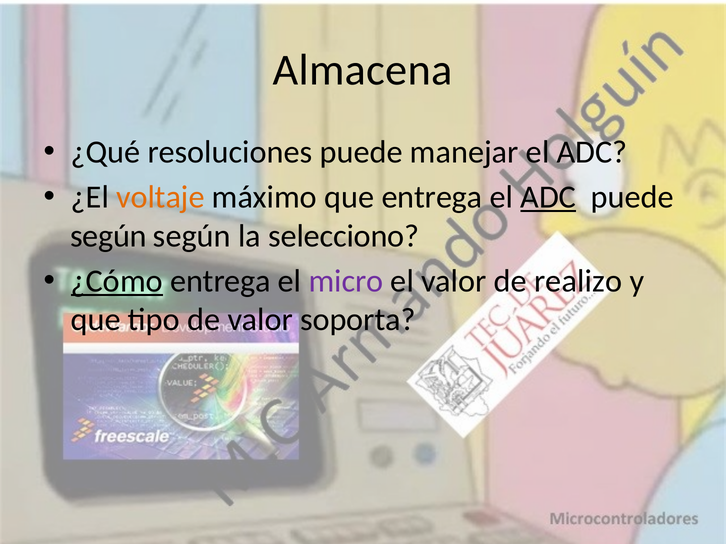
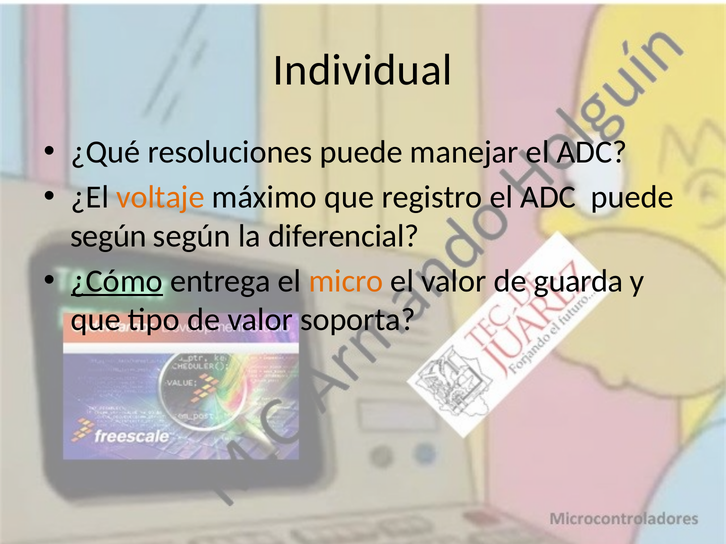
Almacena: Almacena -> Individual
que entrega: entrega -> registro
ADC at (548, 197) underline: present -> none
selecciono: selecciono -> diferencial
micro colour: purple -> orange
realizo: realizo -> guarda
